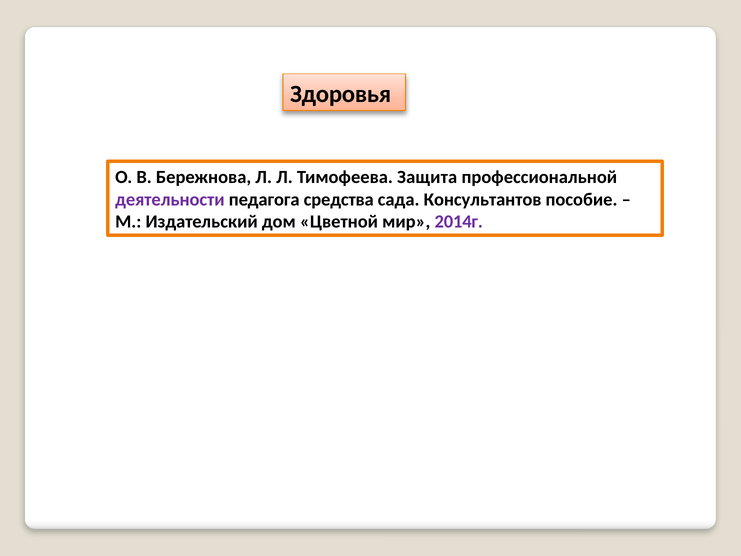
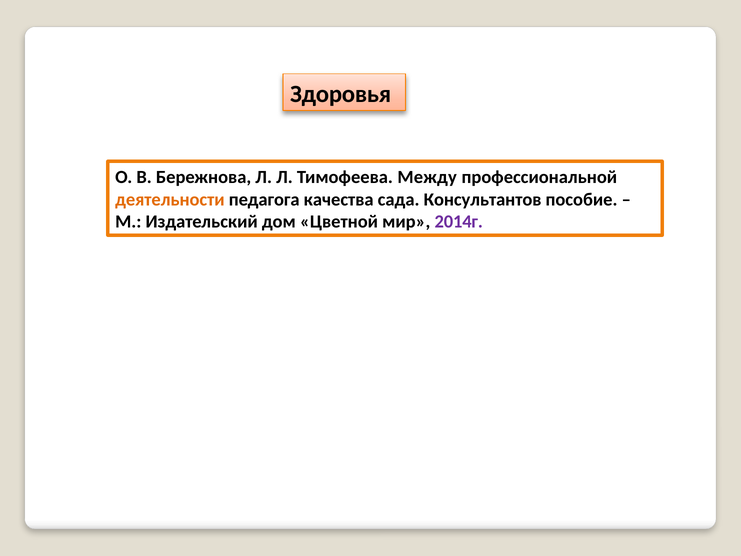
Защита: Защита -> Между
деятельности colour: purple -> orange
средства: средства -> качества
